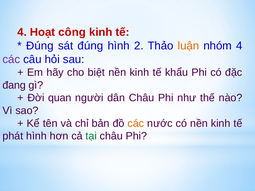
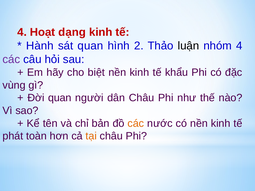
công: công -> dạng
Đúng at (40, 46): Đúng -> Hành
sát đúng: đúng -> quan
luận colour: orange -> black
đang: đang -> vùng
phát hình: hình -> toàn
tại colour: green -> orange
